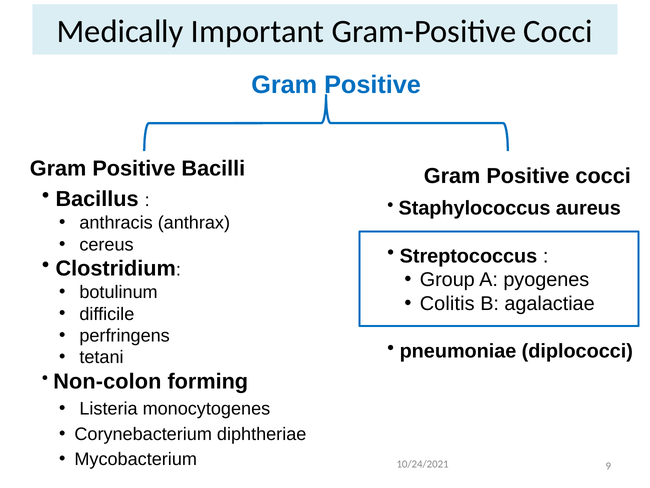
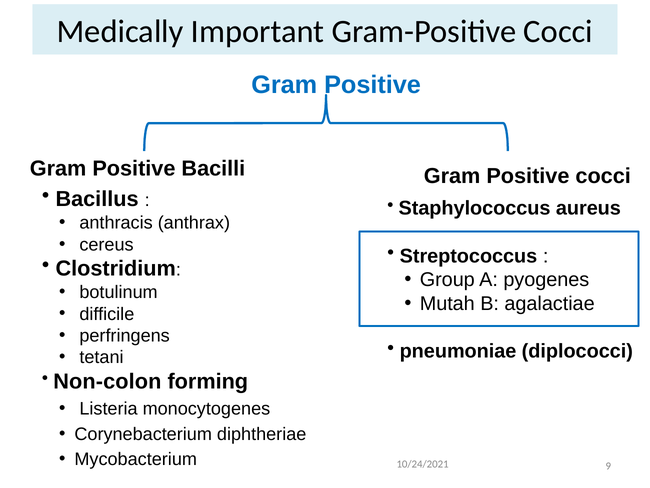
Colitis: Colitis -> Mutah
